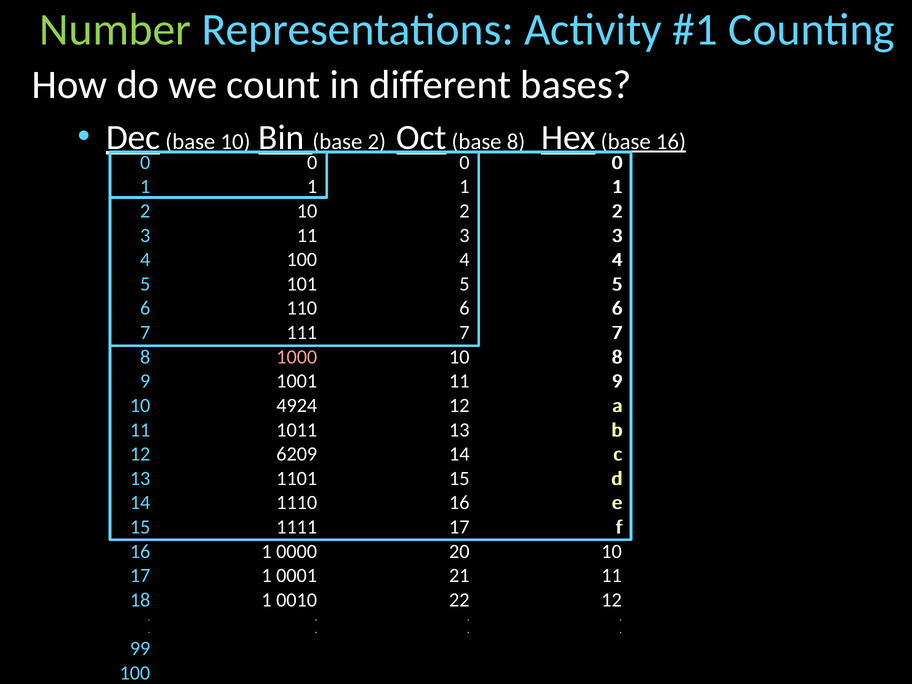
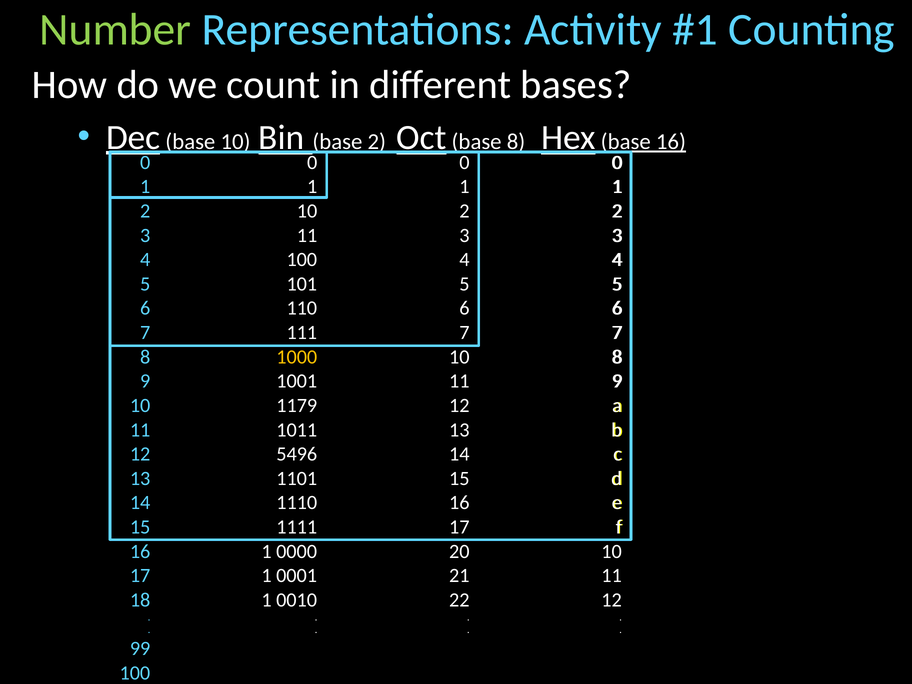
1000 colour: pink -> yellow
4924: 4924 -> 1179
6209: 6209 -> 5496
